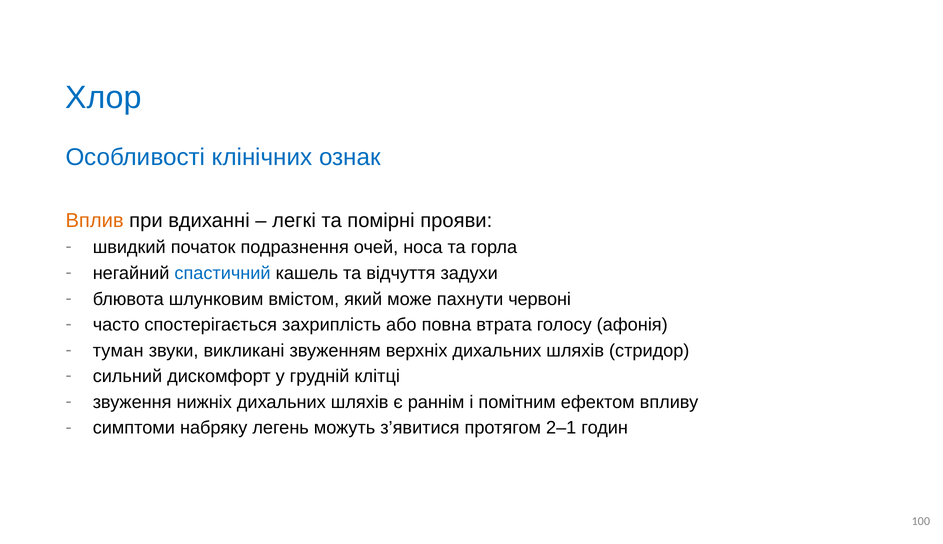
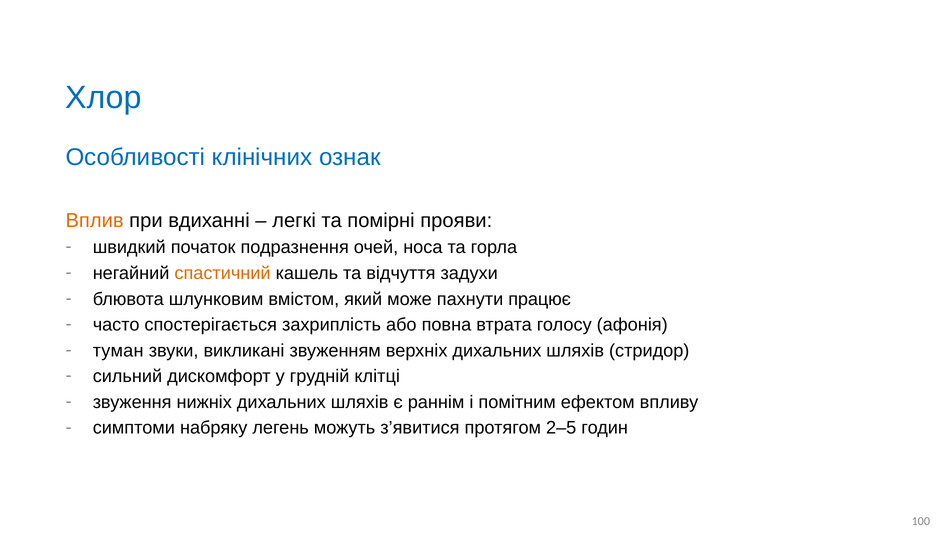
спастичний colour: blue -> orange
червоні: червоні -> працює
2–1: 2–1 -> 2–5
